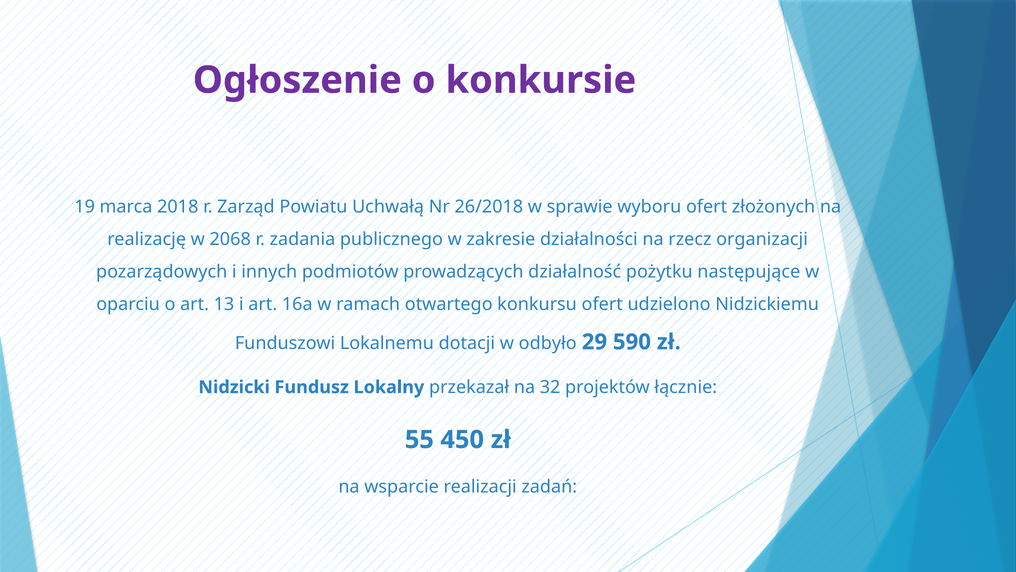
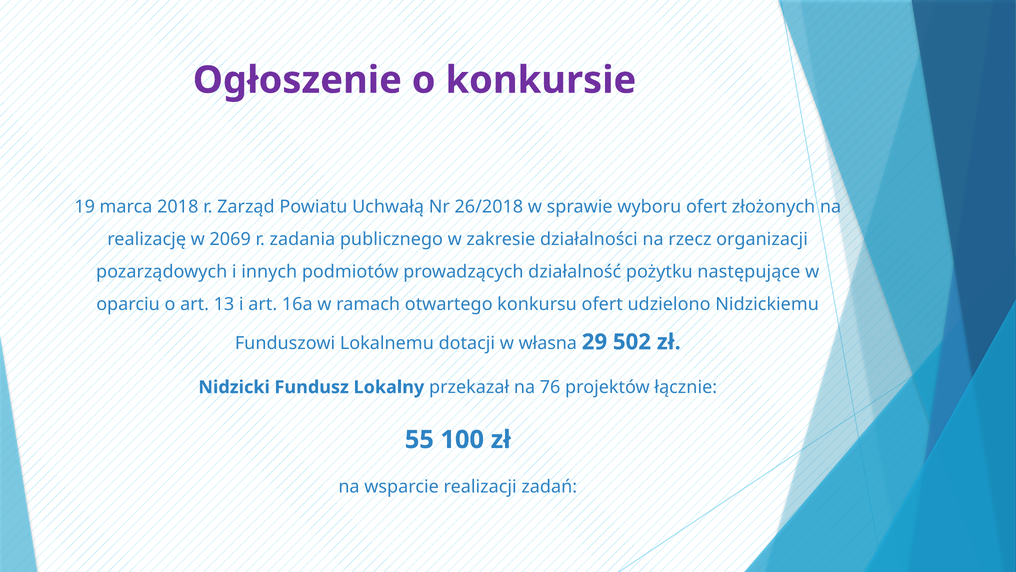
2068: 2068 -> 2069
odbyło: odbyło -> własna
590: 590 -> 502
32: 32 -> 76
450: 450 -> 100
